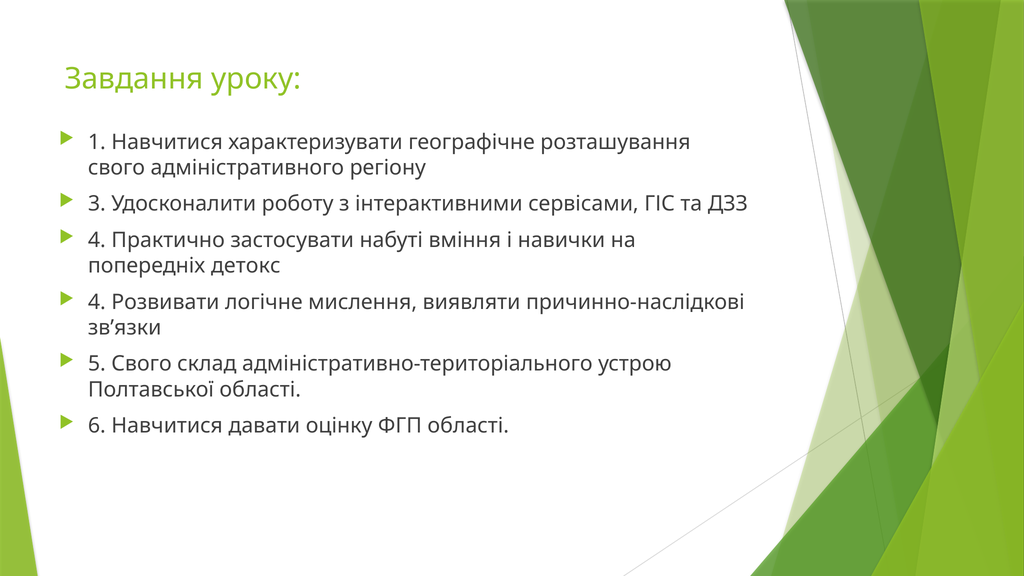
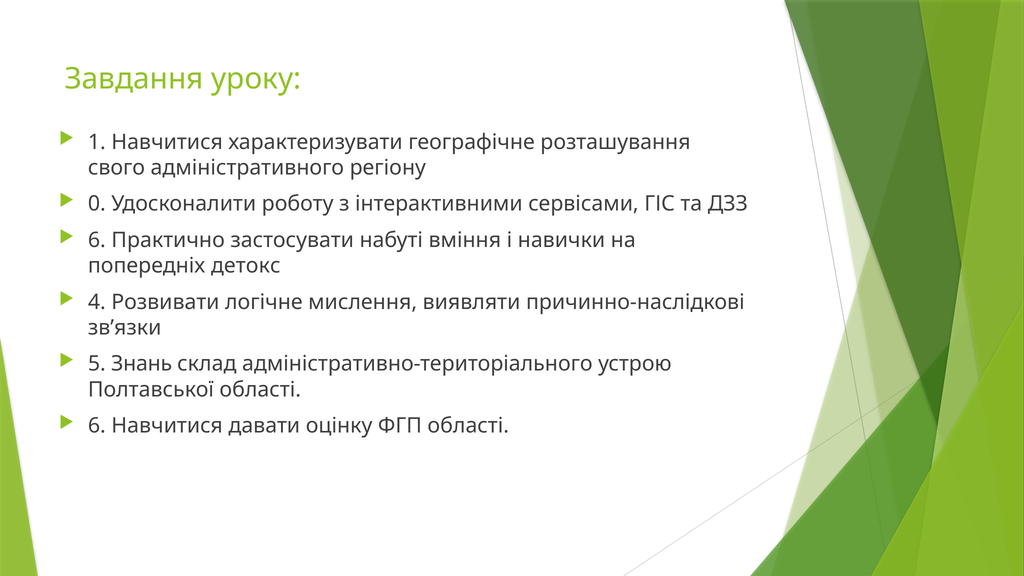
3: 3 -> 0
4 at (97, 240): 4 -> 6
5 Свого: Свого -> Знань
